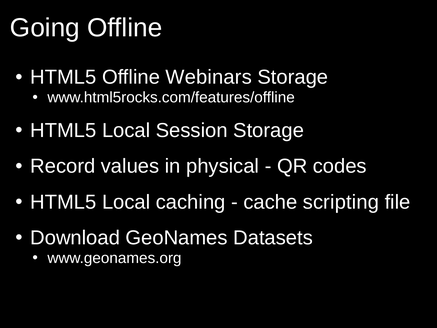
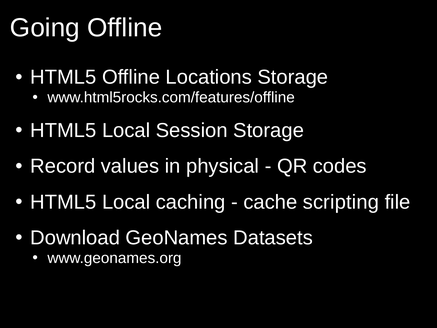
Webinars: Webinars -> Locations
